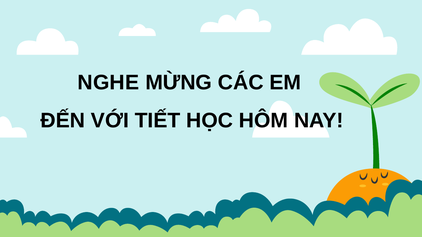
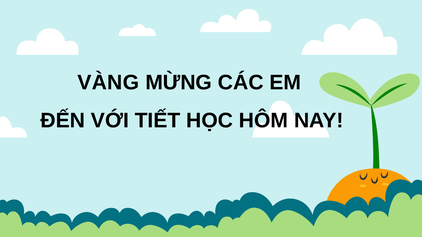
NGHE: NGHE -> VÀNG
